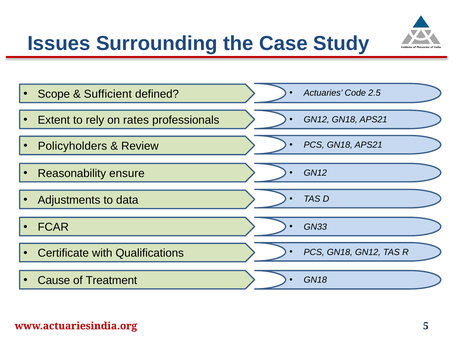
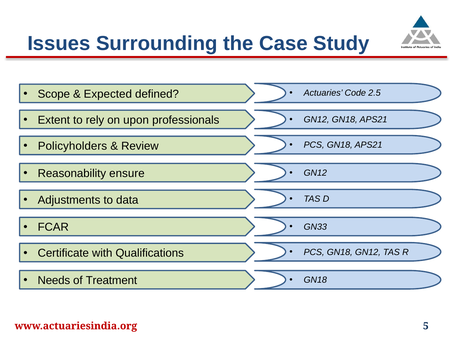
Sufficient: Sufficient -> Expected
rates: rates -> upon
Cause: Cause -> Needs
